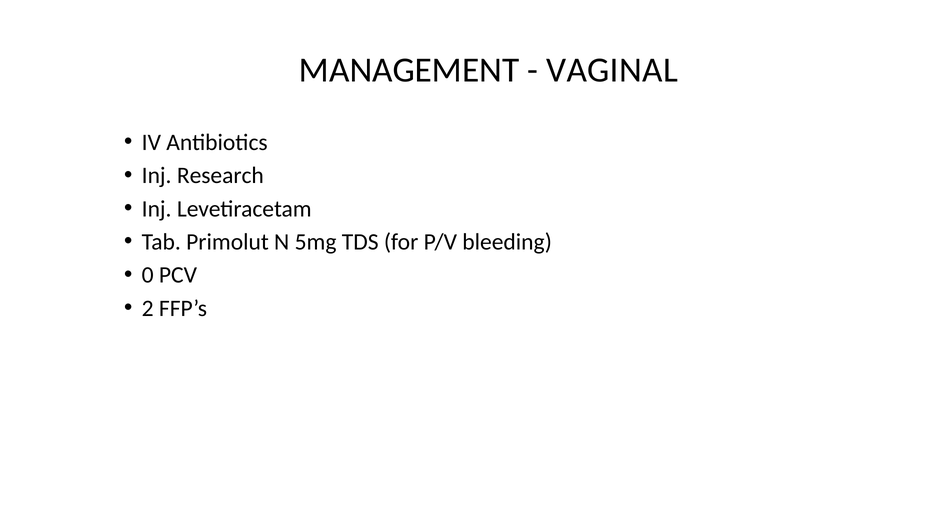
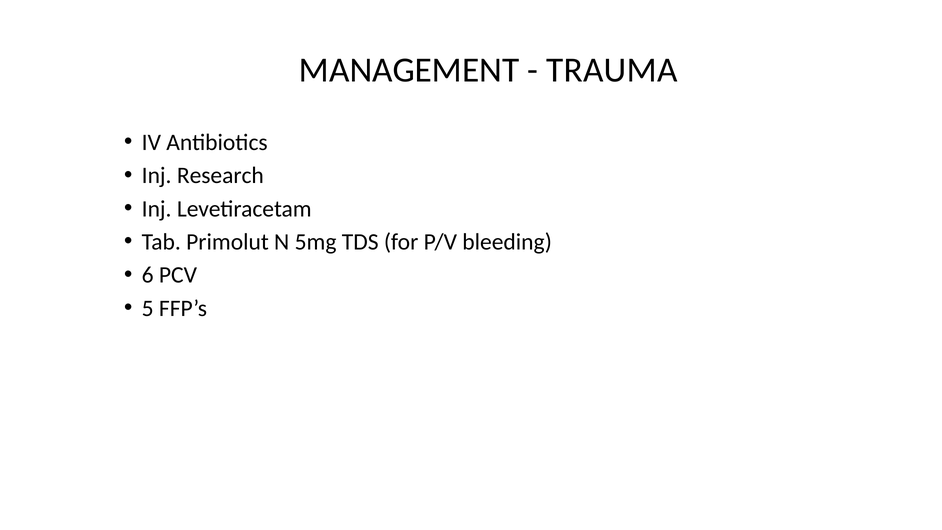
VAGINAL: VAGINAL -> TRAUMA
0: 0 -> 6
2: 2 -> 5
